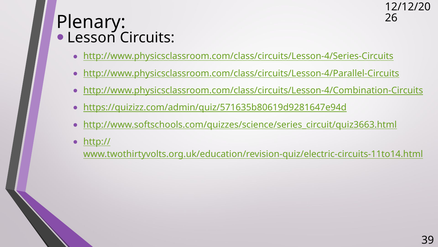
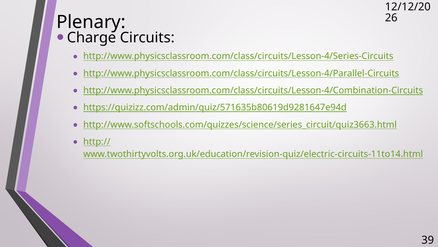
Lesson: Lesson -> Charge
